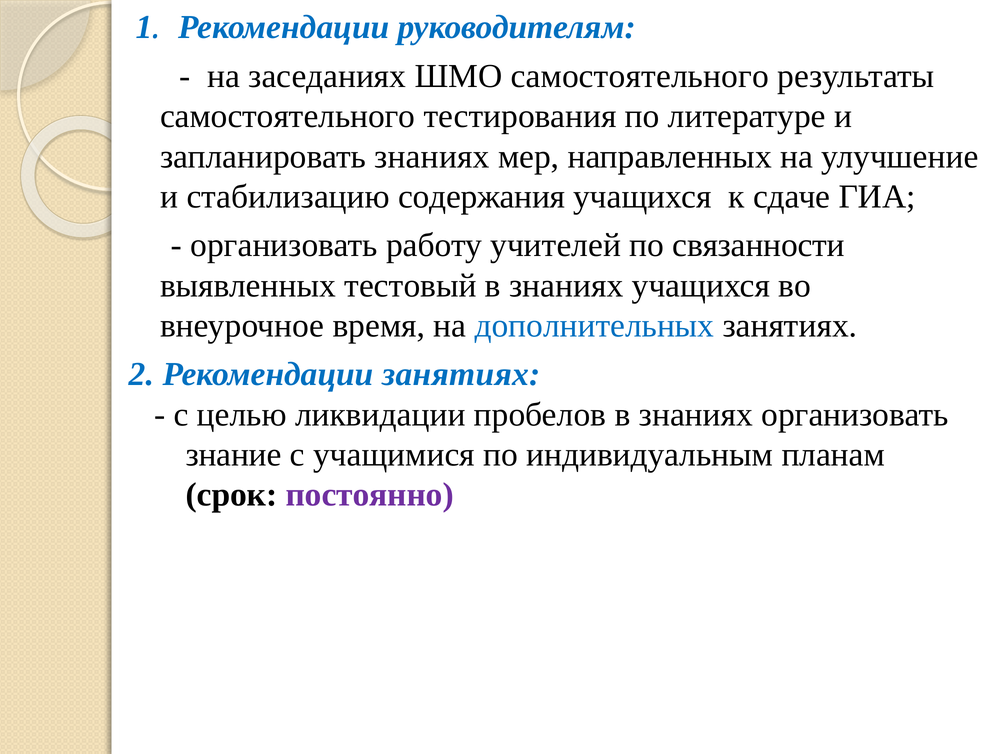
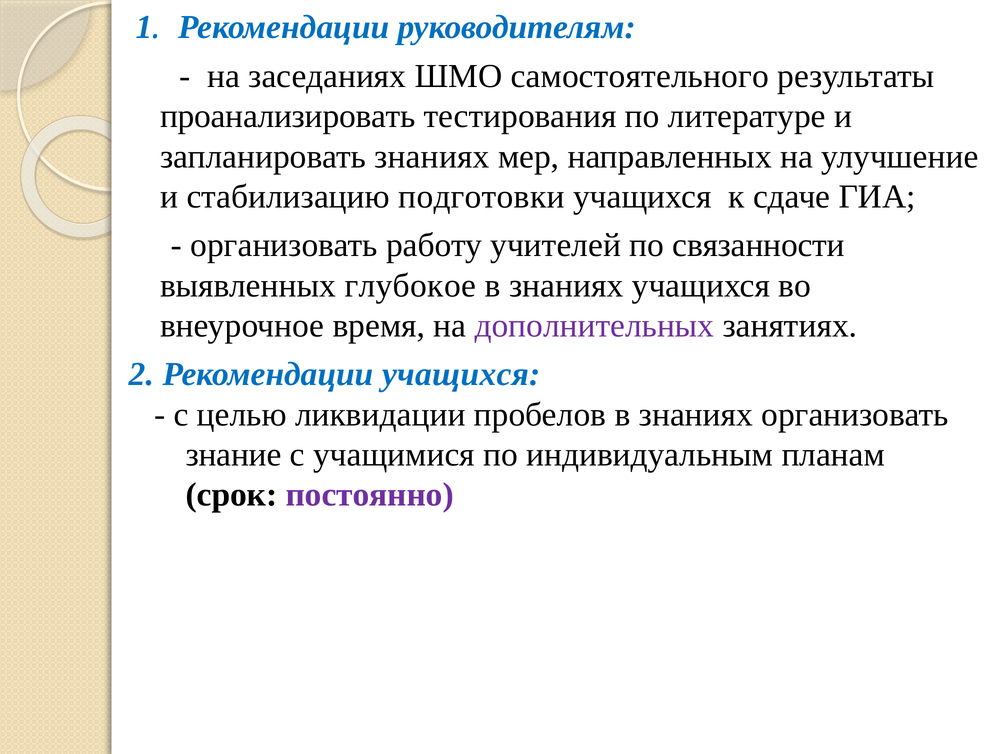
самостоятельного at (288, 116): самостоятельного -> проанализировать
содержания: содержания -> подготовки
тестовый: тестовый -> глубокое
дополнительных colour: blue -> purple
Рекомендации занятиях: занятиях -> учащихся
